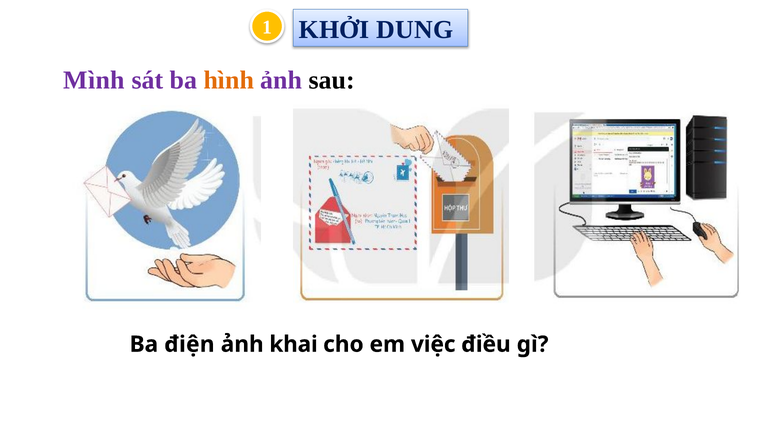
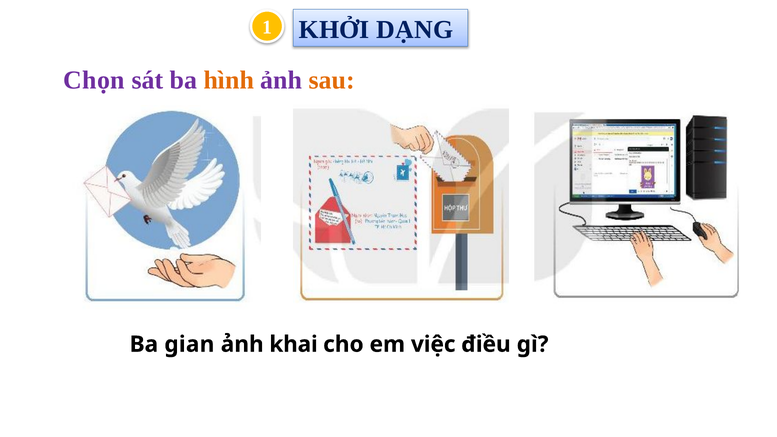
DUNG: DUNG -> DẠNG
Mình: Mình -> Chọn
sau colour: black -> orange
điện: điện -> gian
